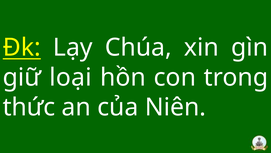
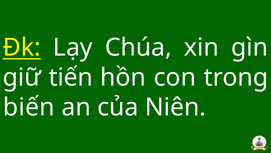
loại: loại -> tiến
thức: thức -> biến
